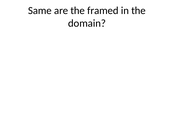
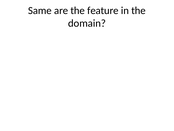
framed: framed -> feature
